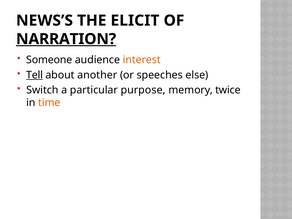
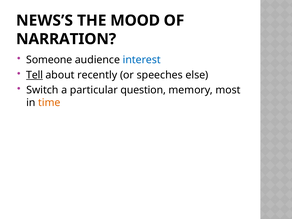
ELICIT: ELICIT -> MOOD
NARRATION underline: present -> none
interest colour: orange -> blue
another: another -> recently
purpose: purpose -> question
twice: twice -> most
